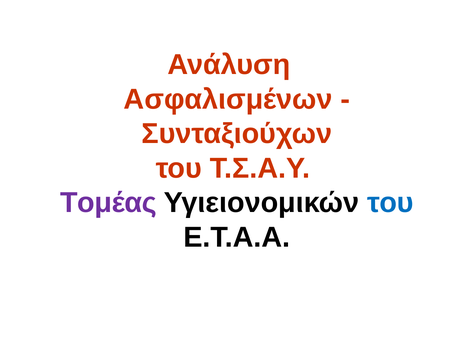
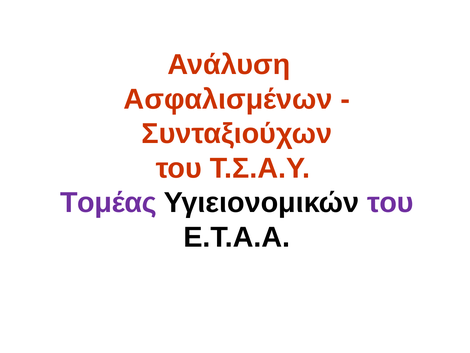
του at (390, 202) colour: blue -> purple
